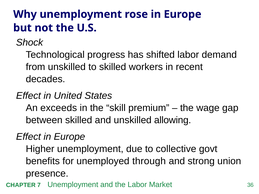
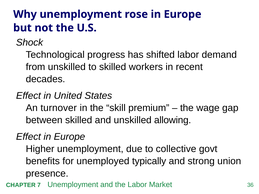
exceeds: exceeds -> turnover
through: through -> typically
